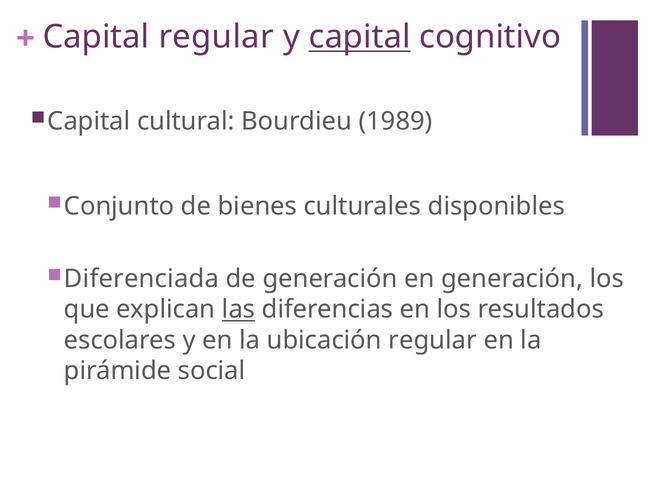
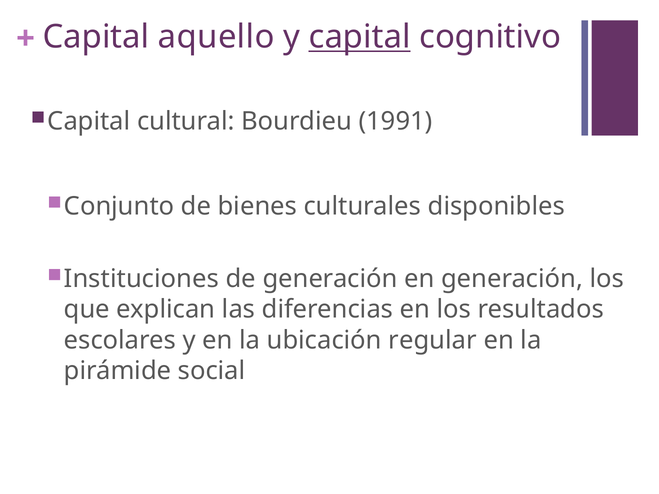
Capital regular: regular -> aquello
1989: 1989 -> 1991
Diferenciada: Diferenciada -> Instituciones
las underline: present -> none
